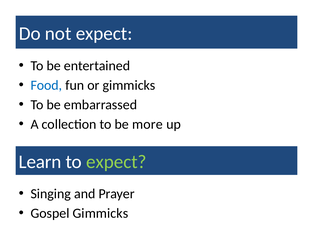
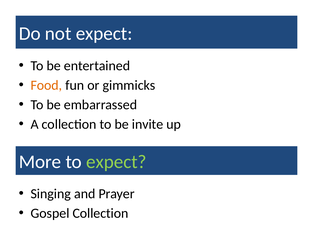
Food colour: blue -> orange
more: more -> invite
Learn: Learn -> More
Gospel Gimmicks: Gimmicks -> Collection
